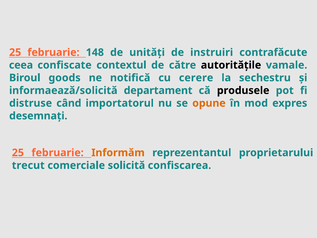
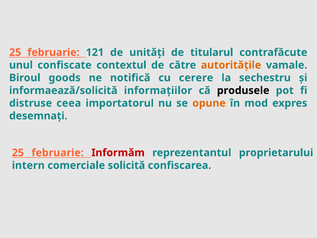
148: 148 -> 121
instruiri: instruiri -> titularul
ceea: ceea -> unul
autoritățile colour: black -> orange
departament: departament -> informațiilor
când: când -> ceea
Informăm colour: orange -> red
trecut: trecut -> intern
